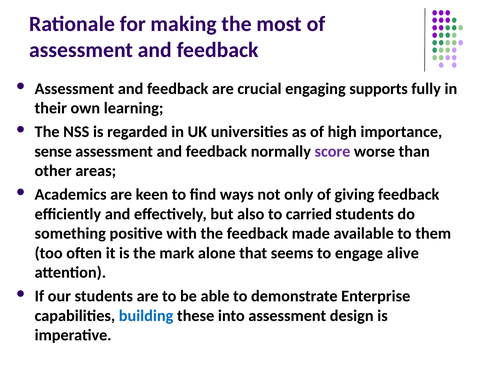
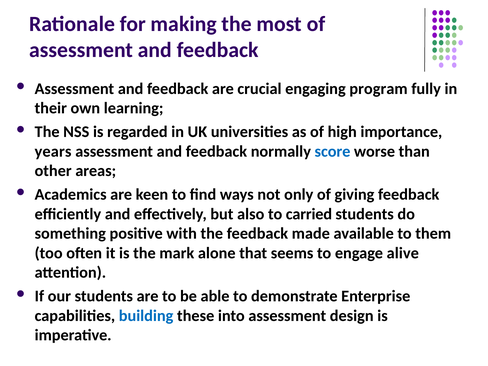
supports: supports -> program
sense: sense -> years
score colour: purple -> blue
